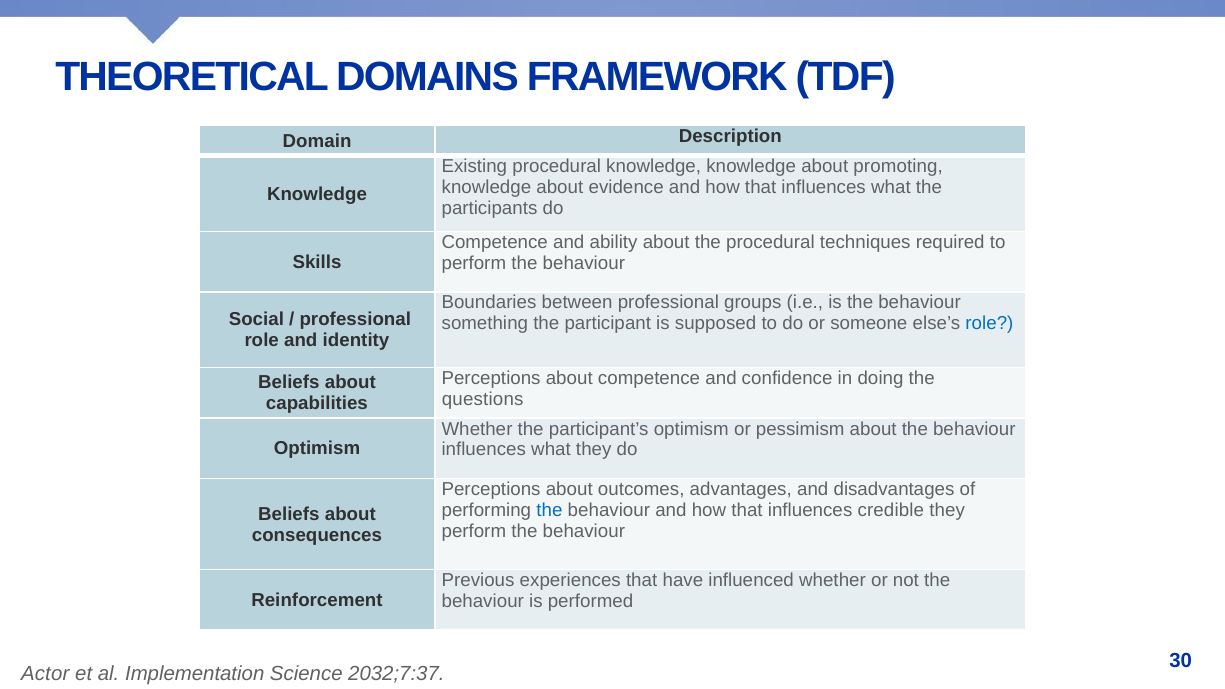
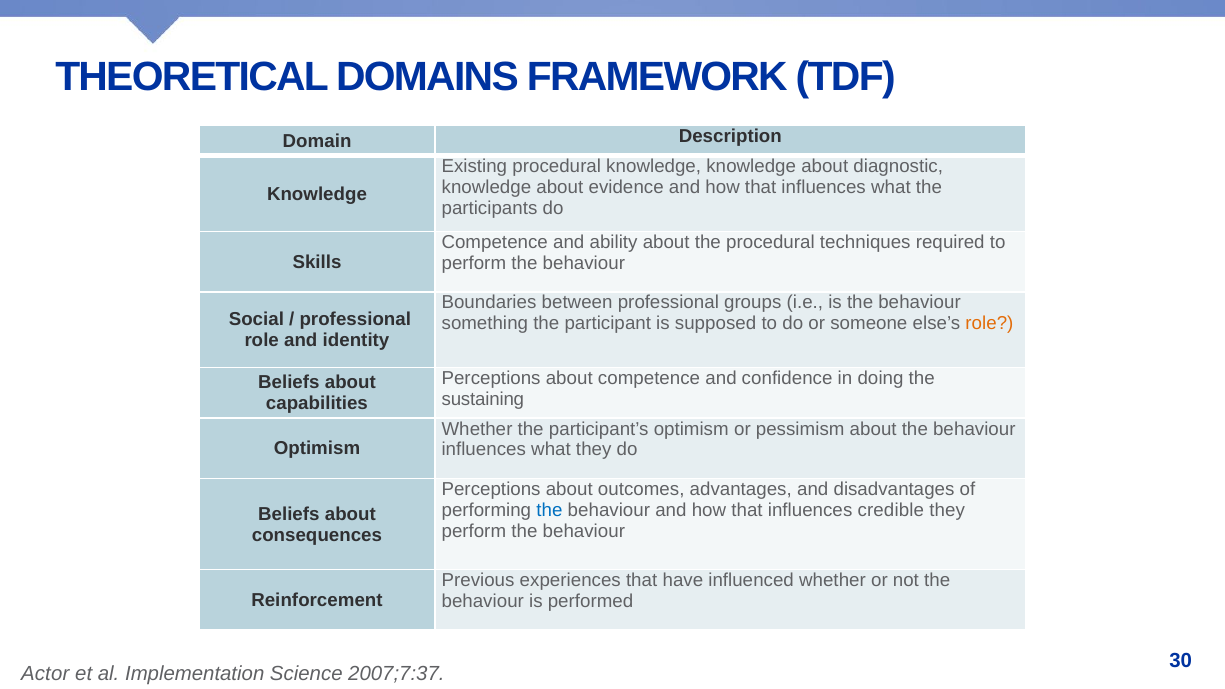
promoting: promoting -> diagnostic
role at (989, 324) colour: blue -> orange
questions: questions -> sustaining
2032;7:37: 2032;7:37 -> 2007;7:37
